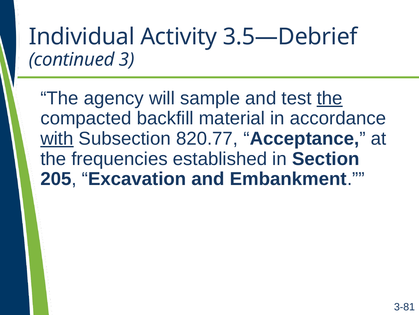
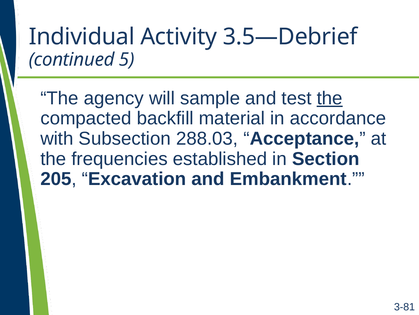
3: 3 -> 5
with underline: present -> none
820.77: 820.77 -> 288.03
